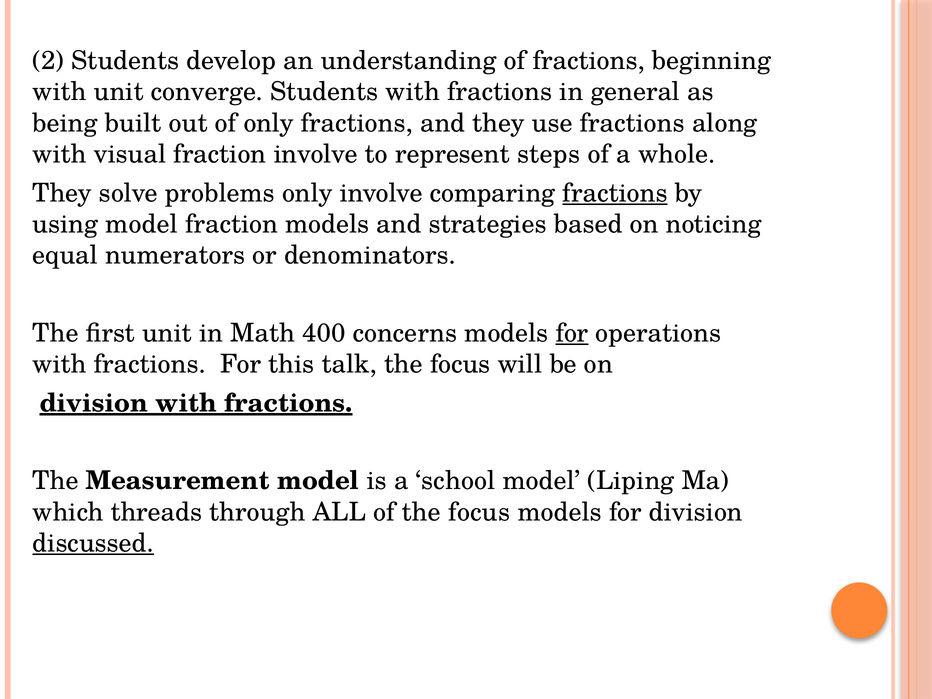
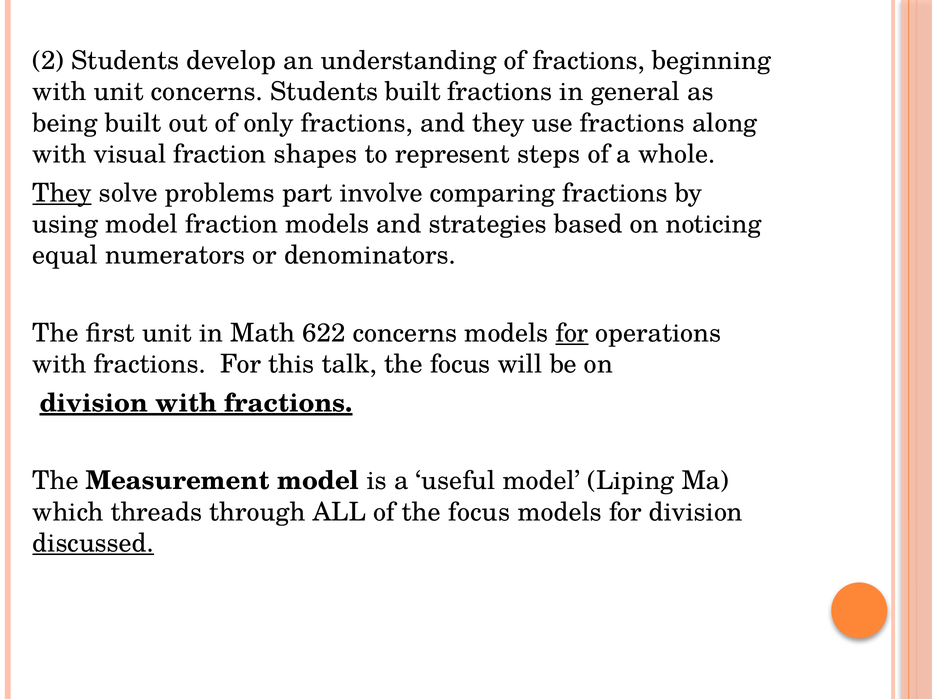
unit converge: converge -> concerns
Students with: with -> built
fraction involve: involve -> shapes
They at (62, 193) underline: none -> present
problems only: only -> part
fractions at (615, 193) underline: present -> none
400: 400 -> 622
school: school -> useful
